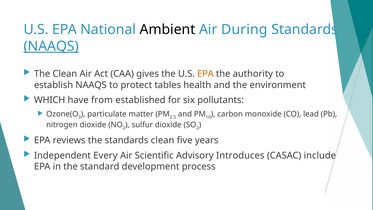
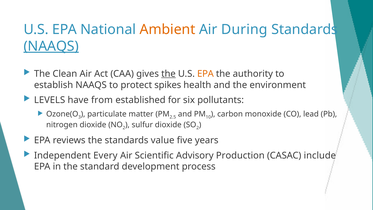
Ambient colour: black -> orange
the at (168, 74) underline: none -> present
tables: tables -> spikes
WHICH: WHICH -> LEVELS
standards clean: clean -> value
Introduces: Introduces -> Production
